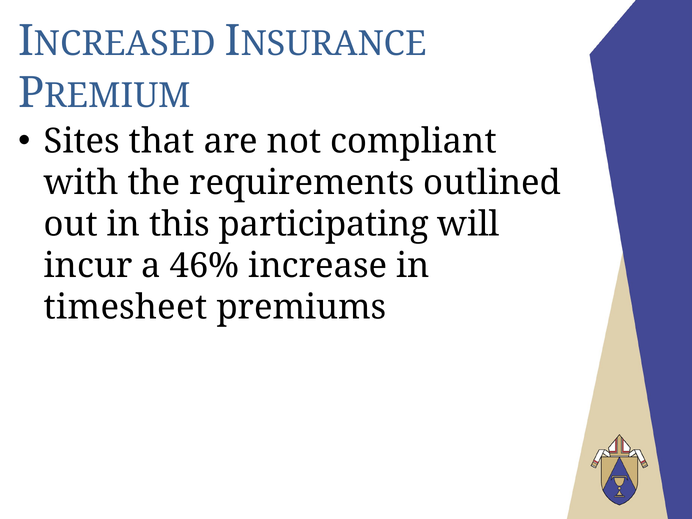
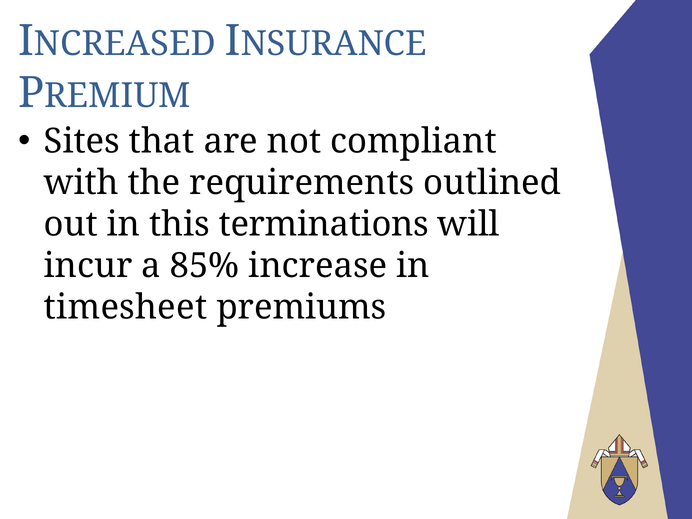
participating: participating -> terminations
46%: 46% -> 85%
